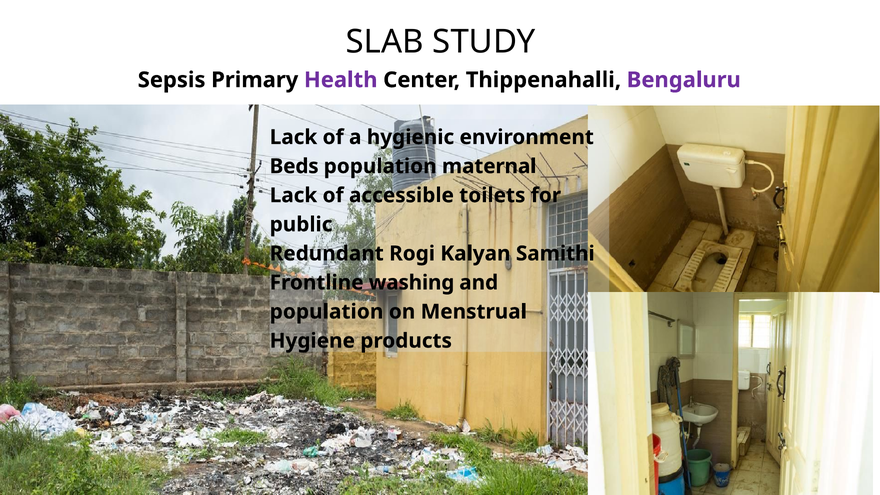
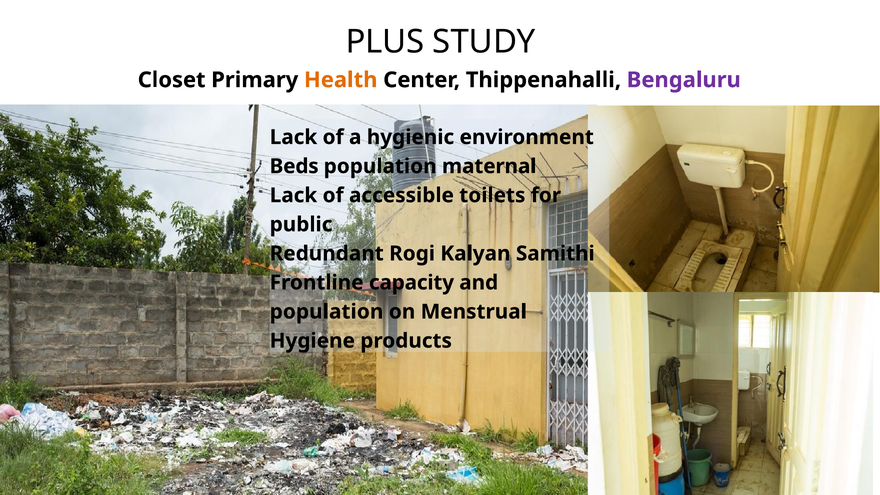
SLAB: SLAB -> PLUS
Sepsis: Sepsis -> Closet
Health colour: purple -> orange
washing: washing -> capacity
